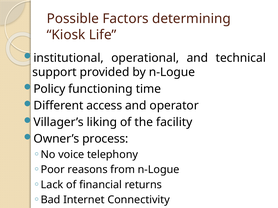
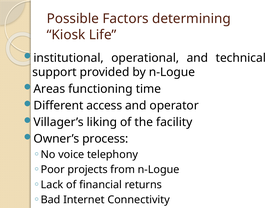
Policy: Policy -> Areas
reasons: reasons -> projects
